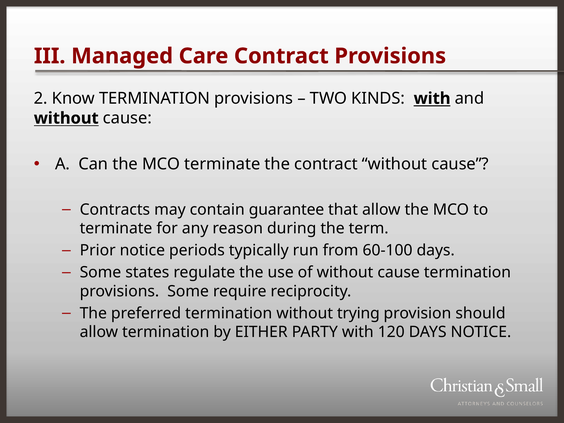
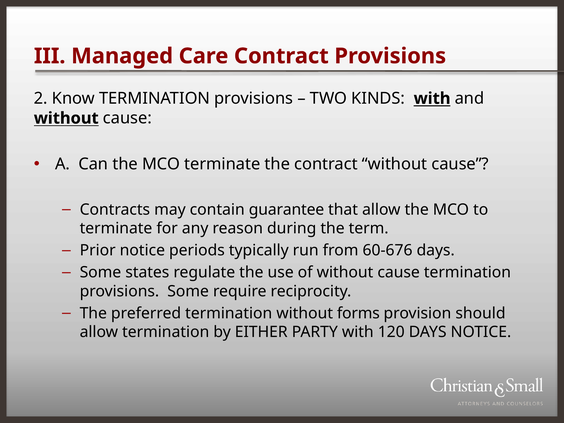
60-100: 60-100 -> 60-676
trying: trying -> forms
